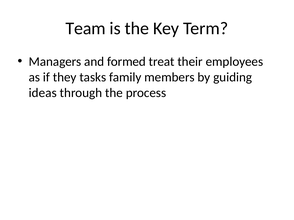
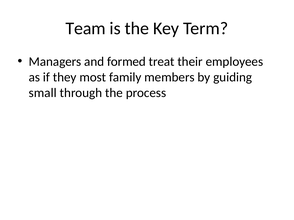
tasks: tasks -> most
ideas: ideas -> small
